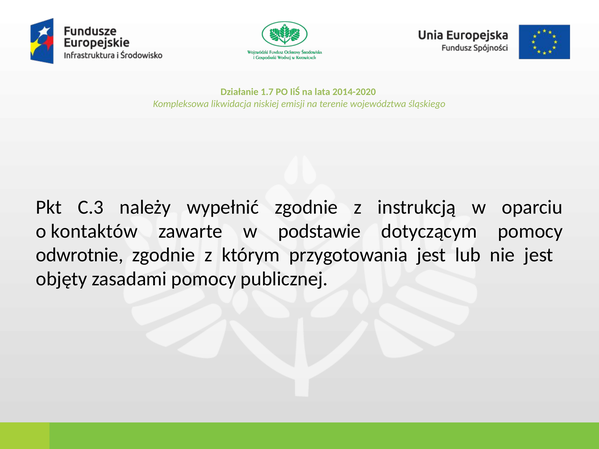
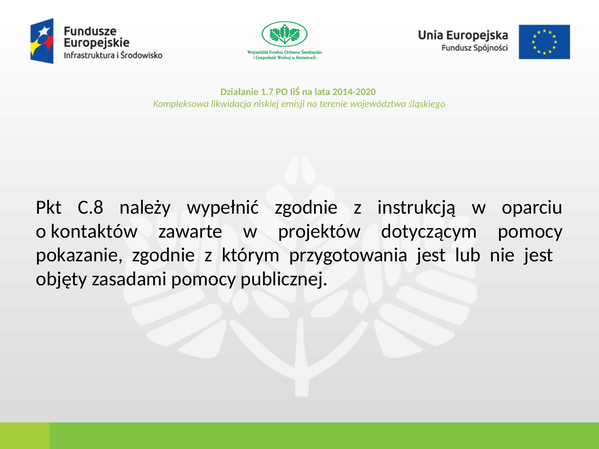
C.3: C.3 -> C.8
podstawie: podstawie -> projektów
odwrotnie: odwrotnie -> pokazanie
